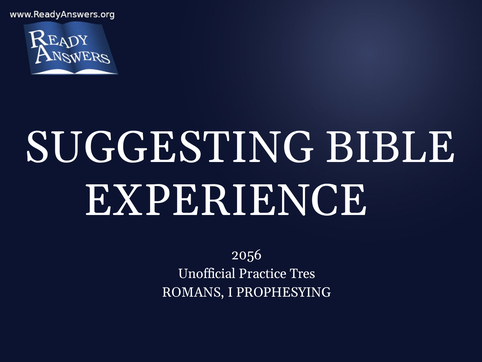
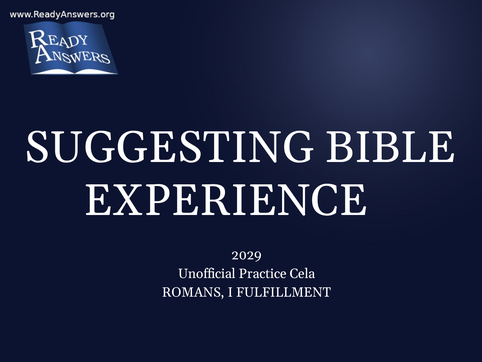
2056: 2056 -> 2029
Tres: Tres -> Cela
PROPHESYING: PROPHESYING -> FULFILLMENT
